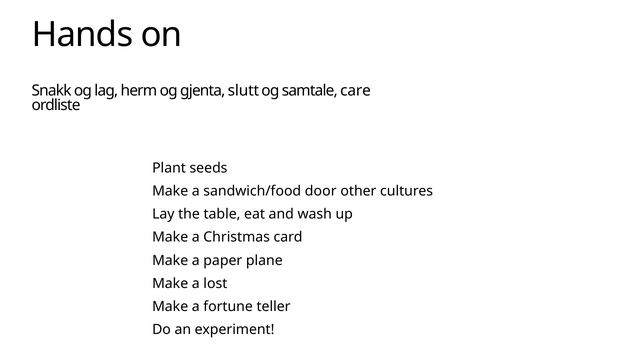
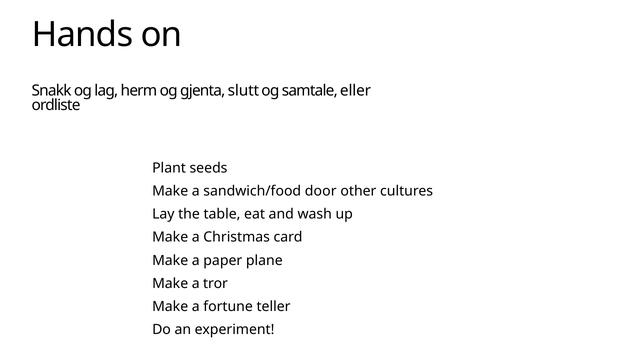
care: care -> eller
lost: lost -> tror
